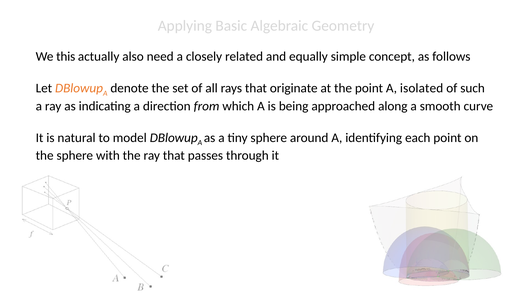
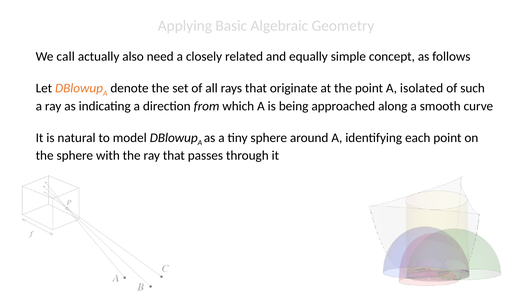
this: this -> call
